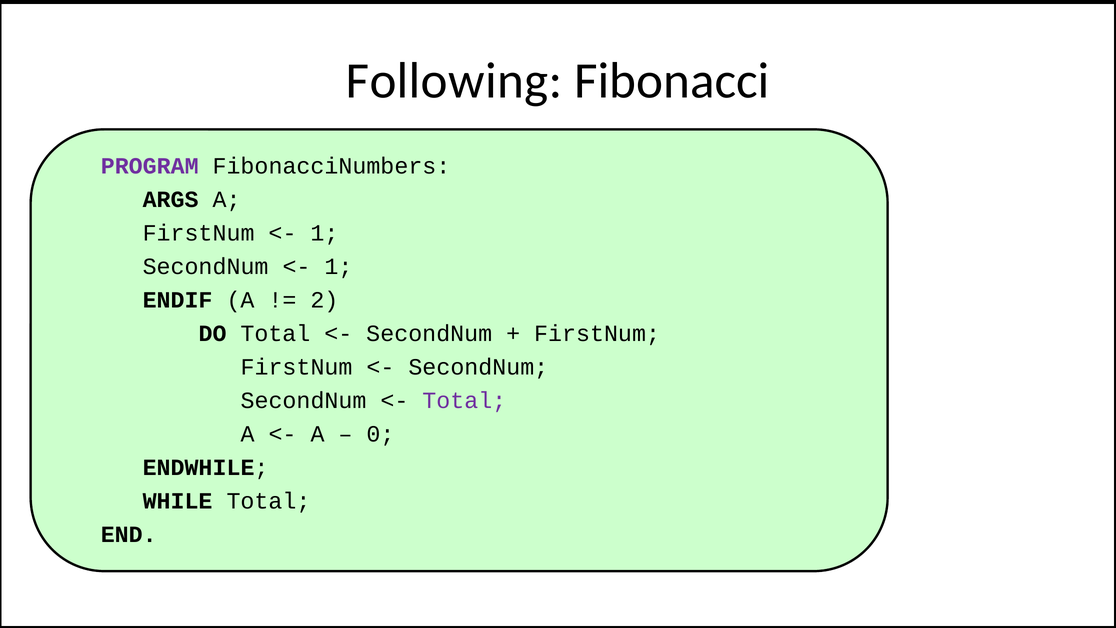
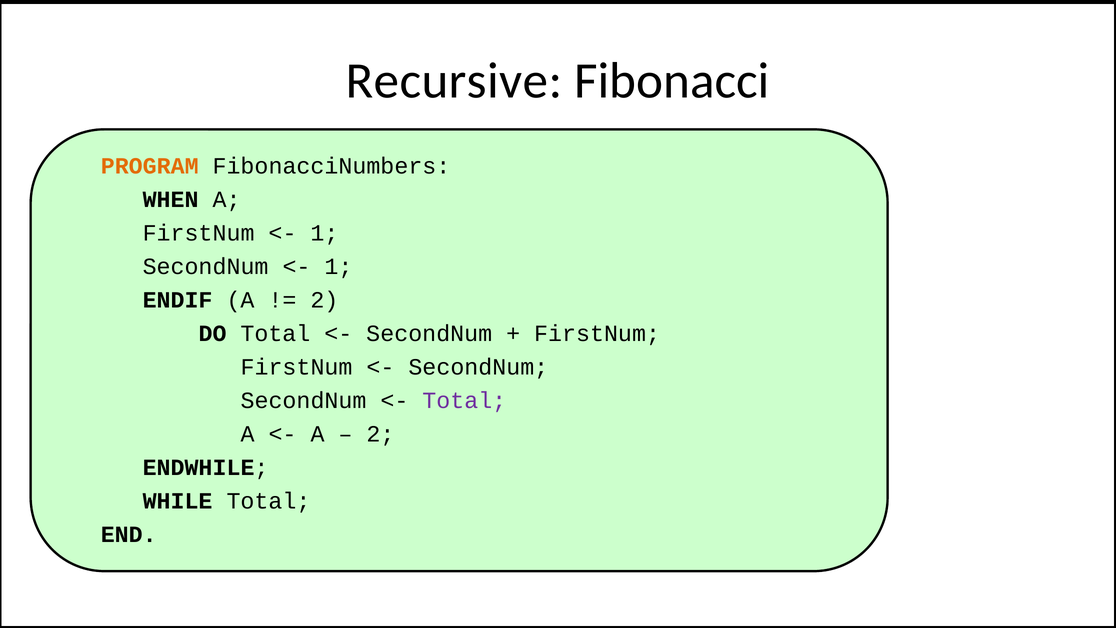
Following: Following -> Recursive
PROGRAM colour: purple -> orange
ARGS: ARGS -> WHEN
0 at (380, 434): 0 -> 2
